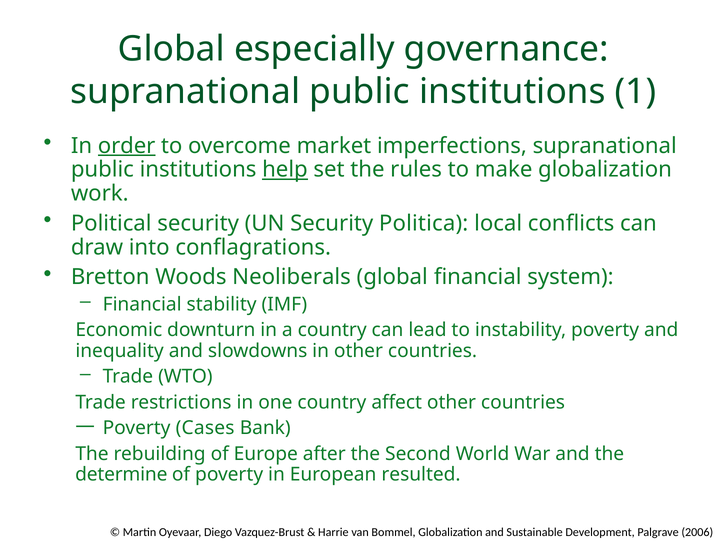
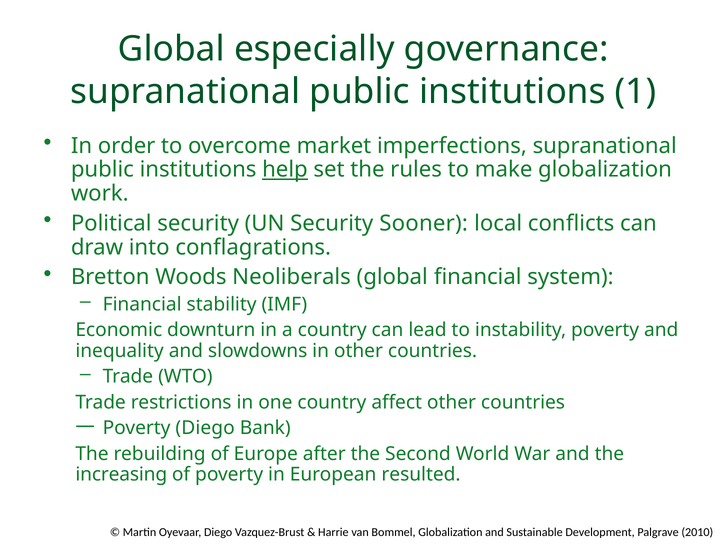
order underline: present -> none
Politica: Politica -> Sooner
Poverty Cases: Cases -> Diego
determine: determine -> increasing
2006: 2006 -> 2010
